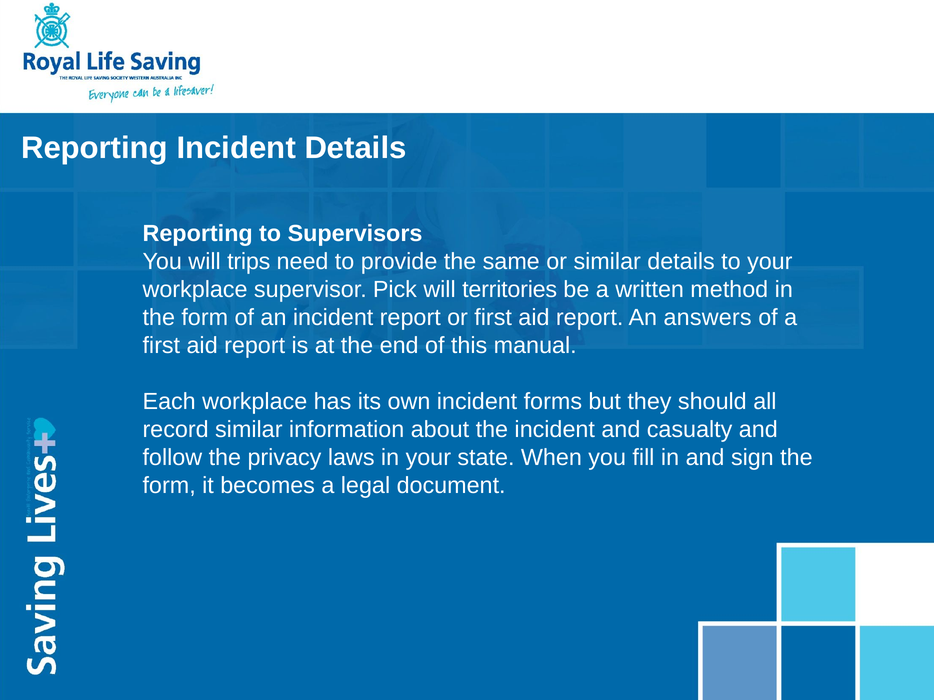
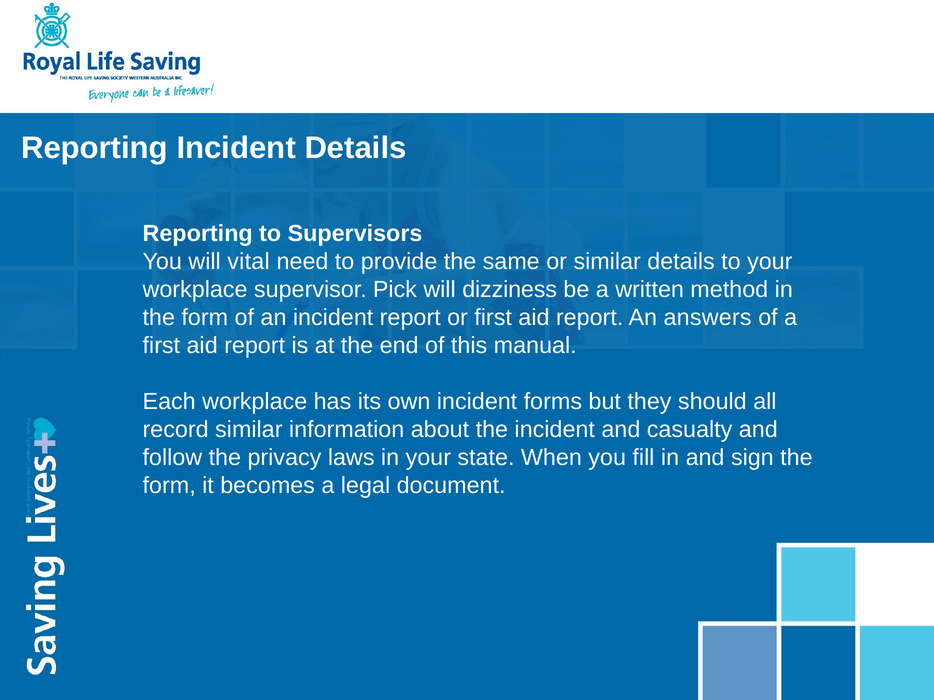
trips: trips -> vital
territories: territories -> dizziness
